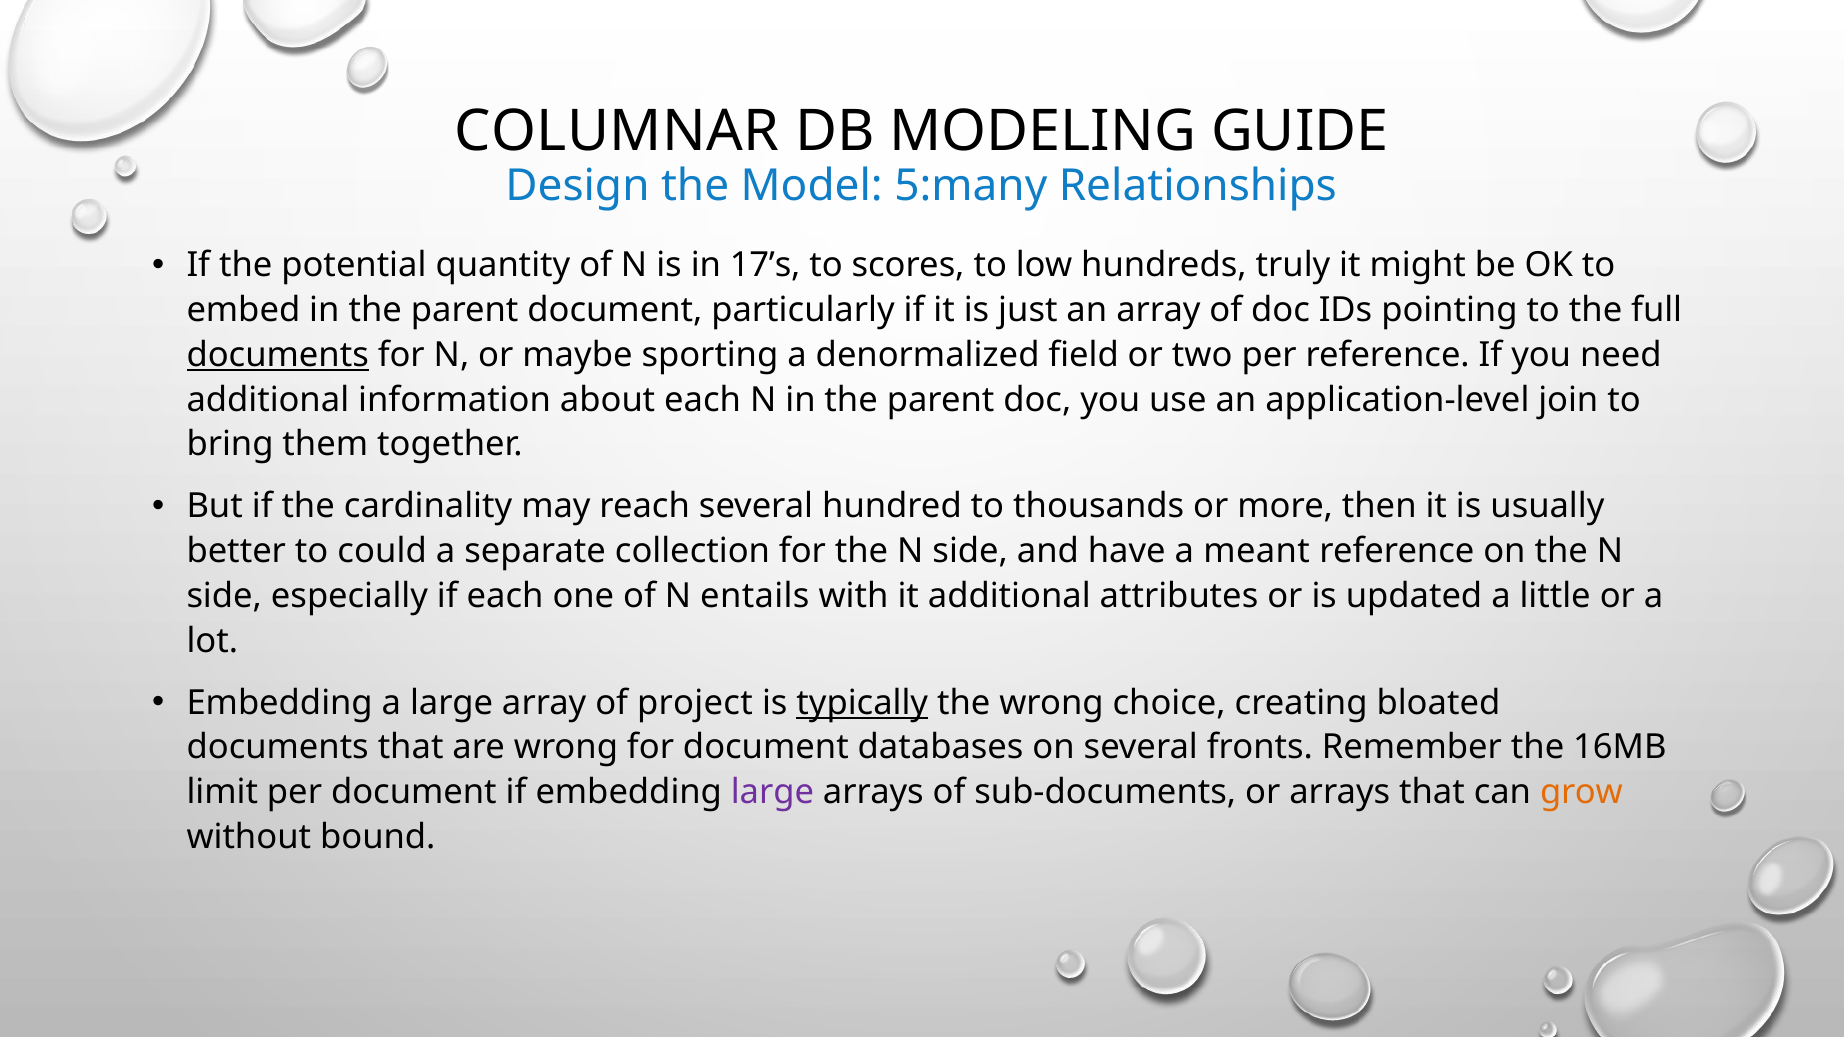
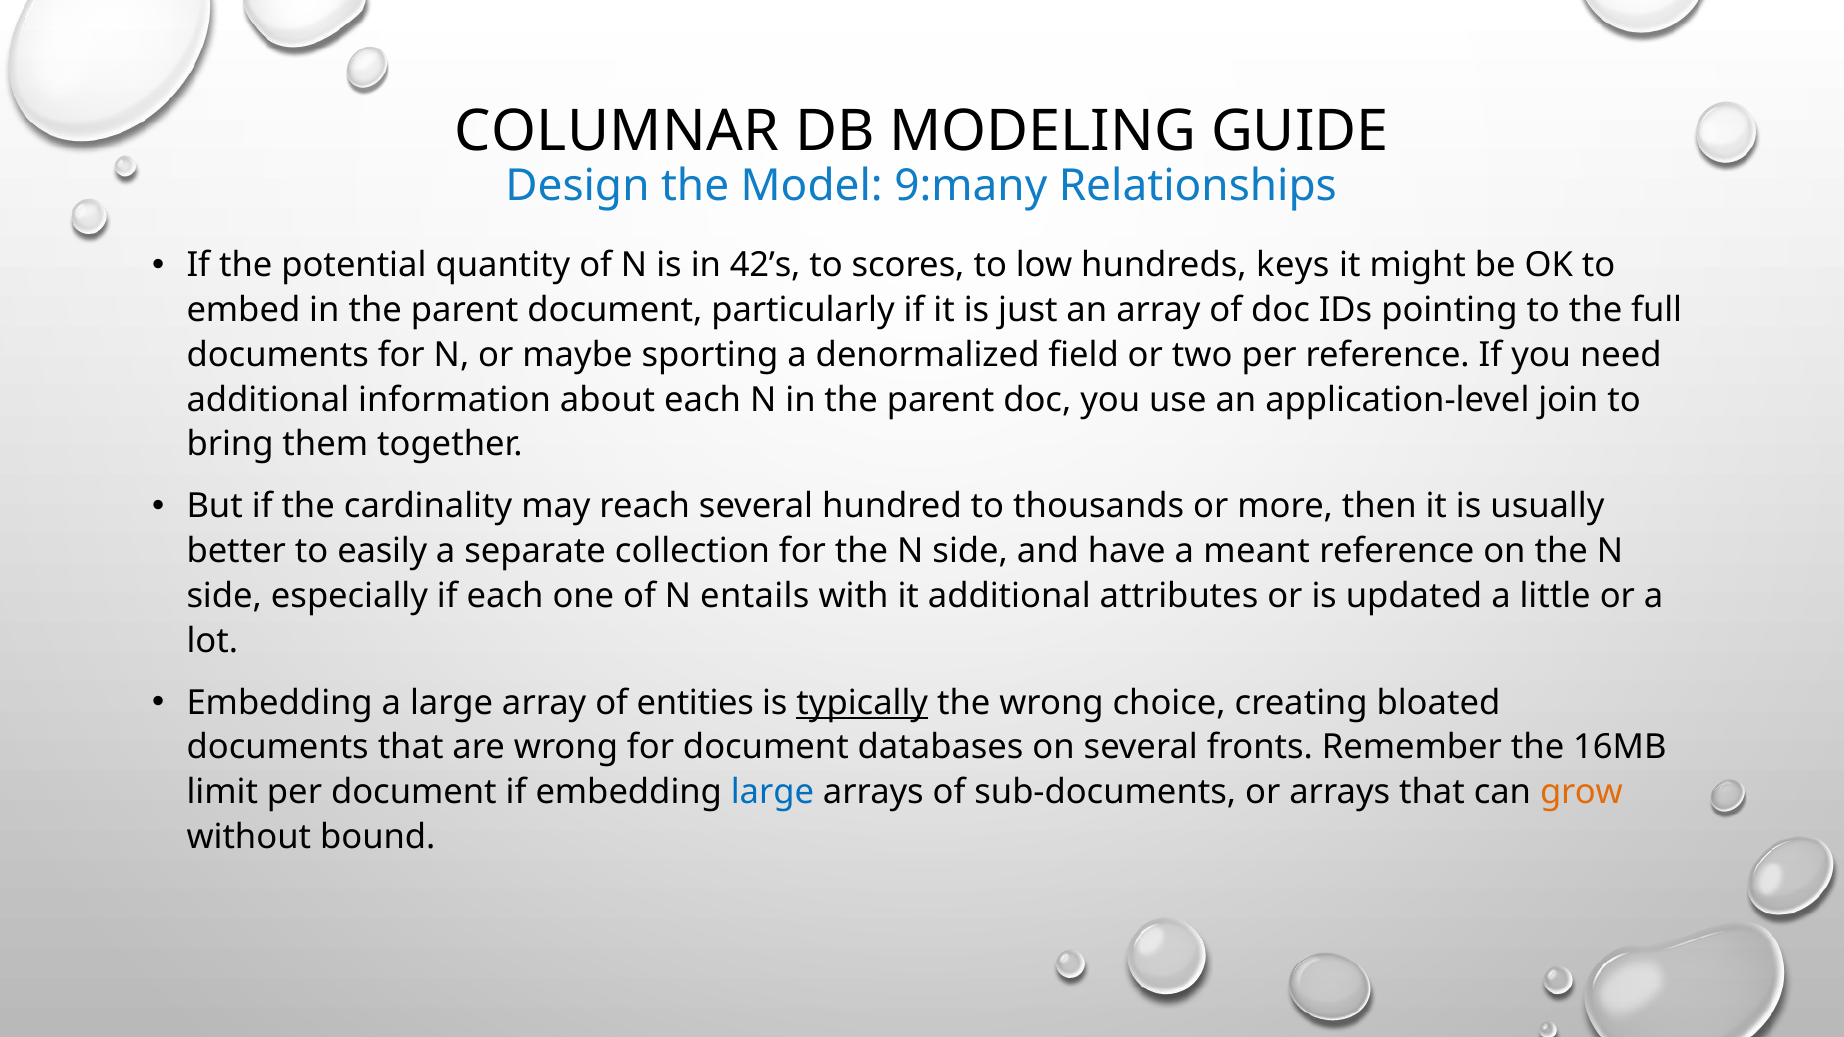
5:many: 5:many -> 9:many
17’s: 17’s -> 42’s
truly: truly -> keys
documents at (278, 355) underline: present -> none
could: could -> easily
project: project -> entities
large at (772, 792) colour: purple -> blue
